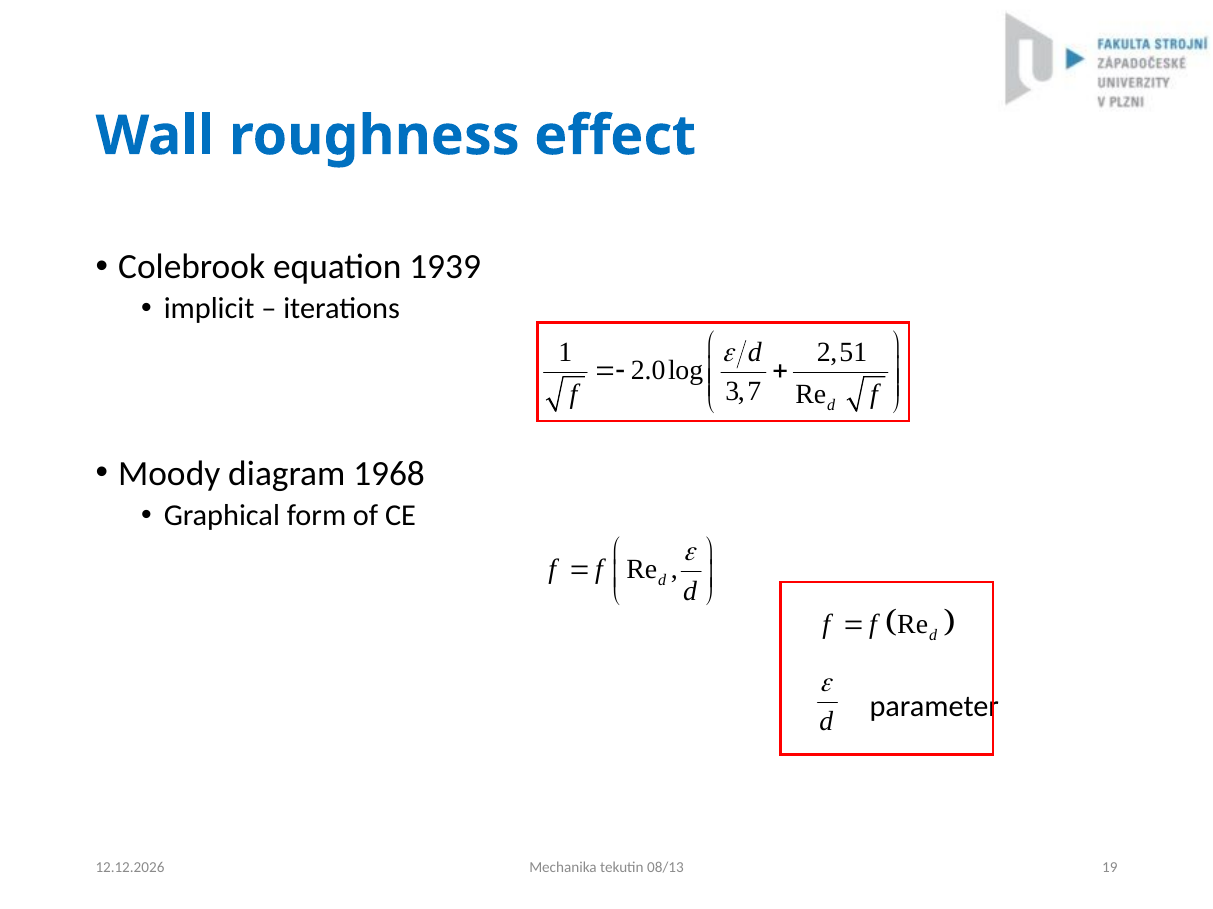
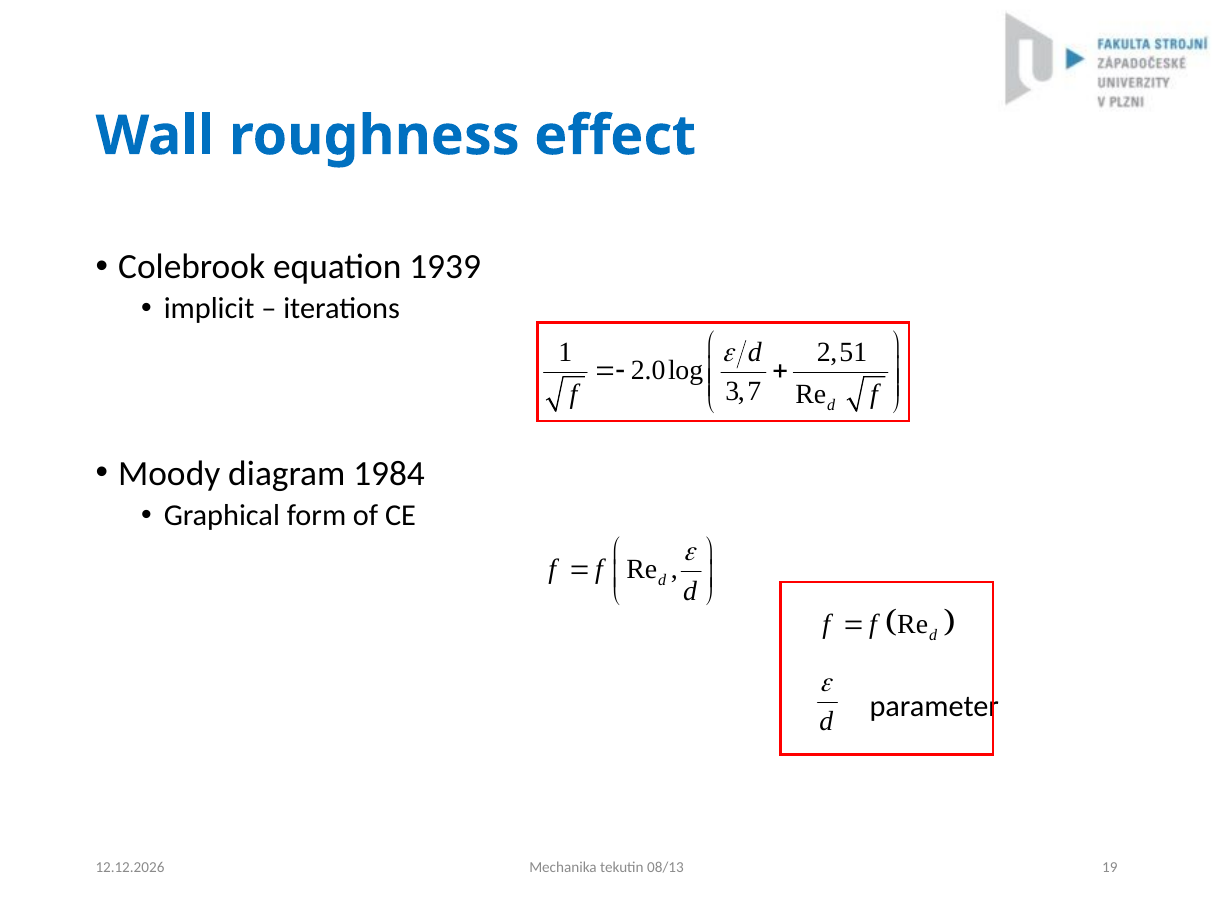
1968: 1968 -> 1984
